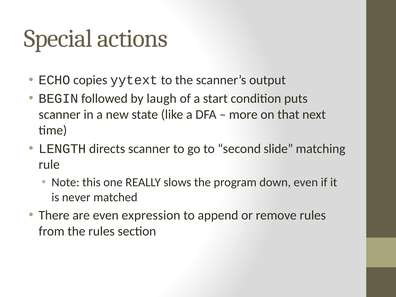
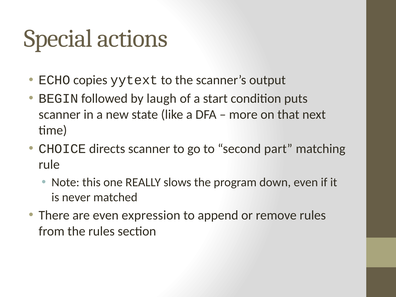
LENGTH: LENGTH -> CHOICE
slide: slide -> part
